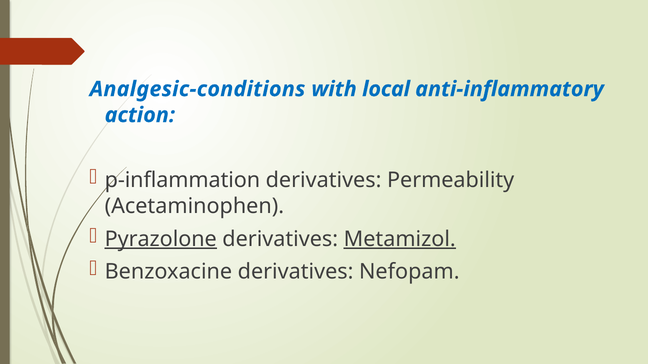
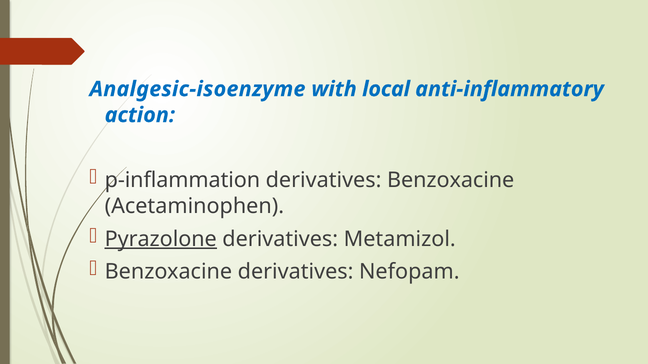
Analgesic-conditions: Analgesic-conditions -> Analgesic-isoenzyme
derivatives Permeability: Permeability -> Benzoxacine
Metamizol underline: present -> none
